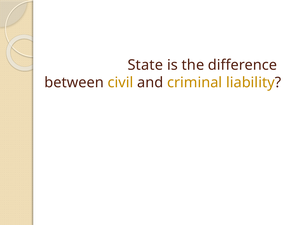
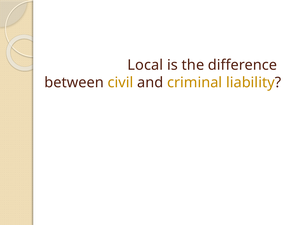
State: State -> Local
